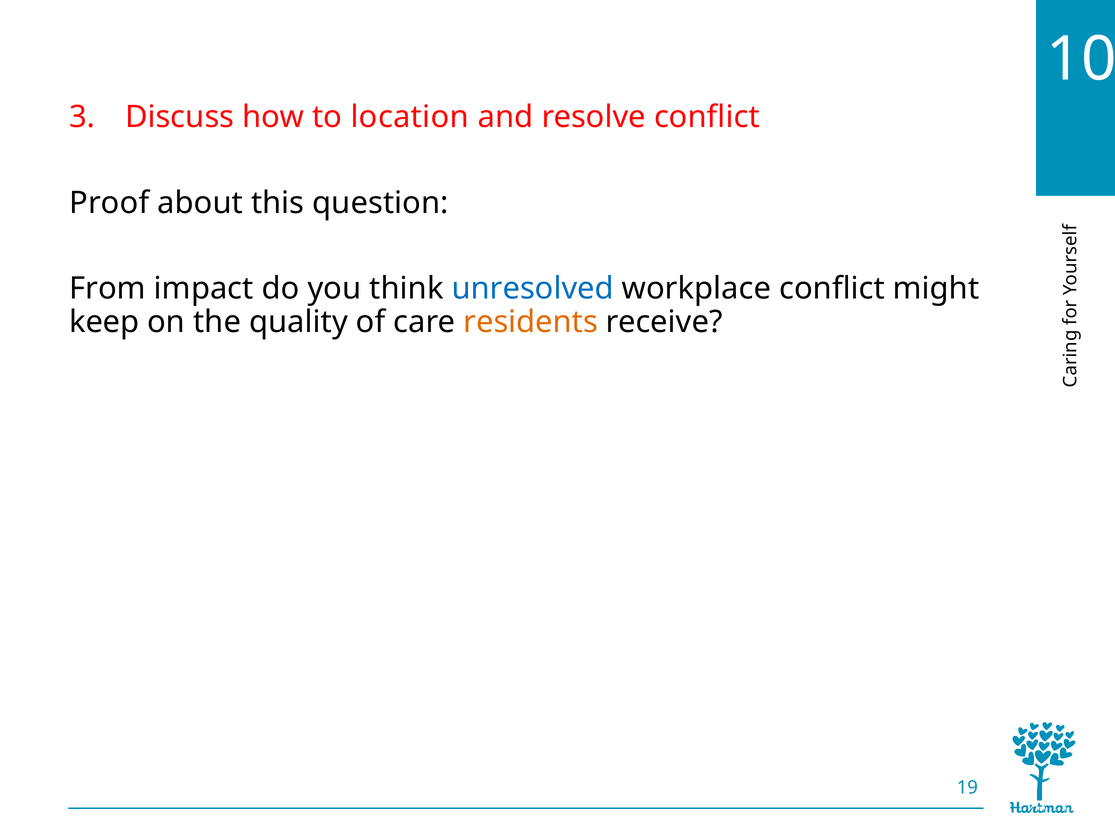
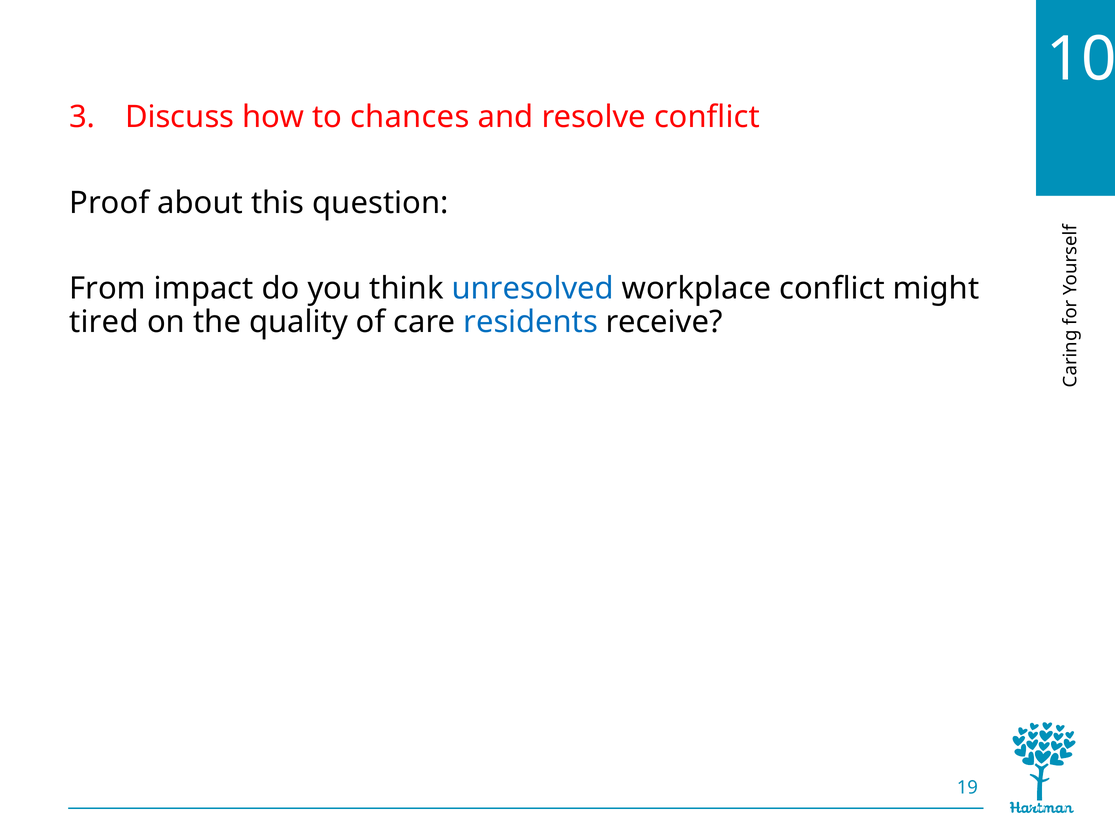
location: location -> chances
keep: keep -> tired
residents colour: orange -> blue
